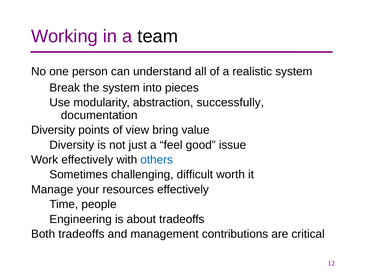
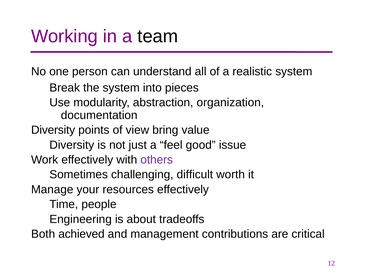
successfully: successfully -> organization
others colour: blue -> purple
Both tradeoffs: tradeoffs -> achieved
